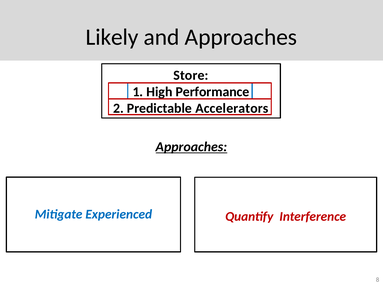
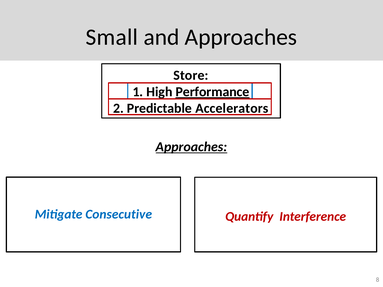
Likely: Likely -> Small
Performance underline: none -> present
Experienced: Experienced -> Consecutive
